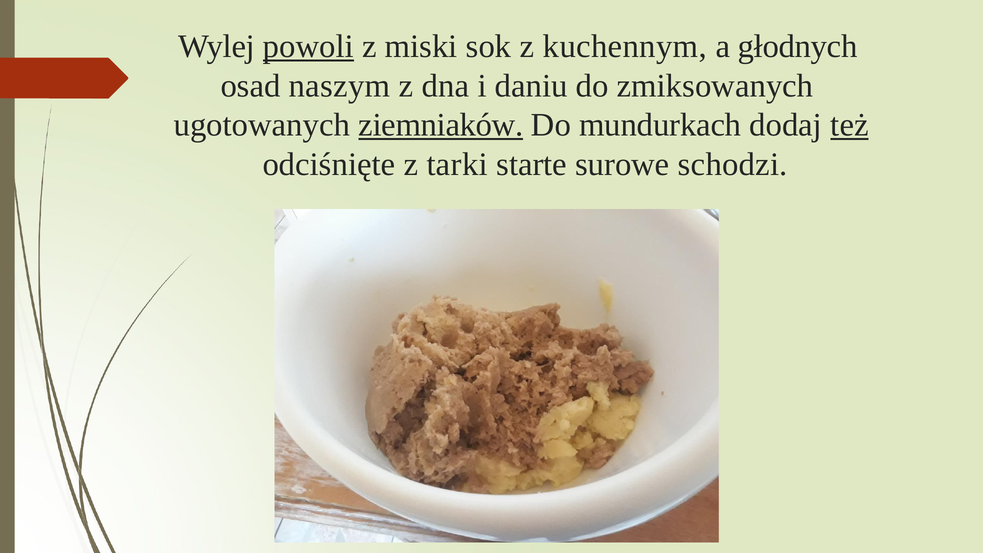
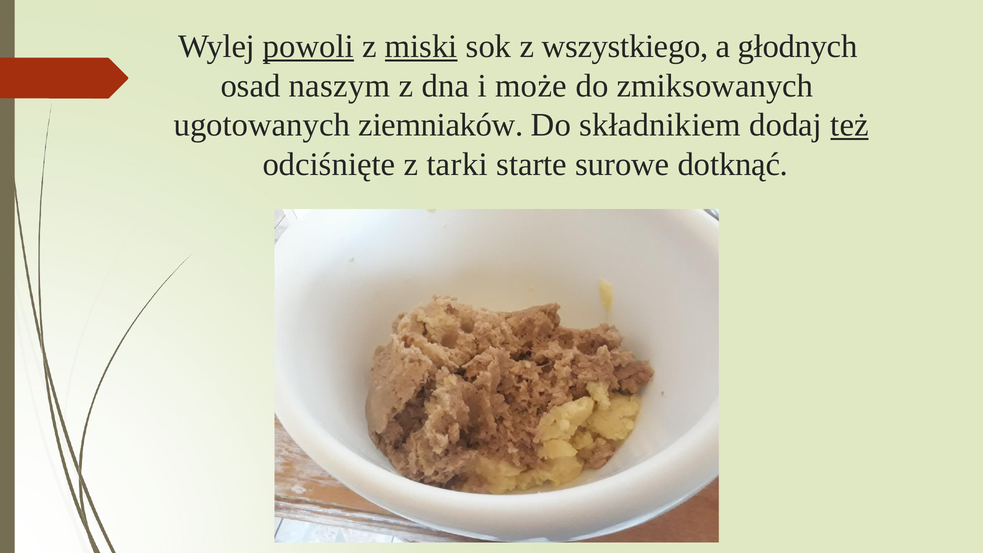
miski underline: none -> present
kuchennym: kuchennym -> wszystkiego
daniu: daniu -> może
ziemniaków underline: present -> none
mundurkach: mundurkach -> składnikiem
schodzi: schodzi -> dotknąć
